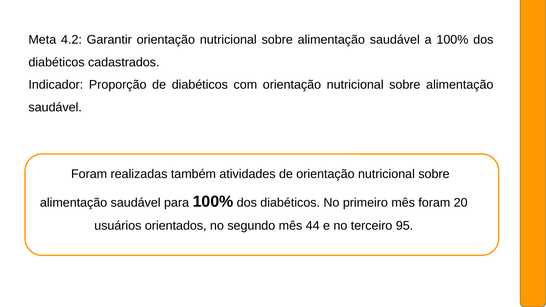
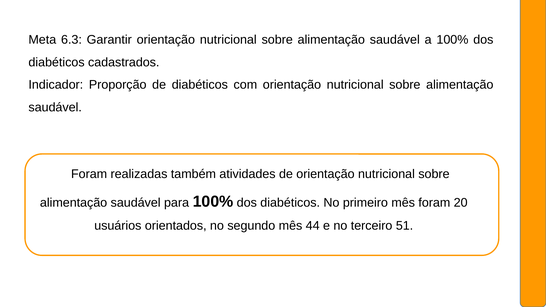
4.2: 4.2 -> 6.3
95: 95 -> 51
